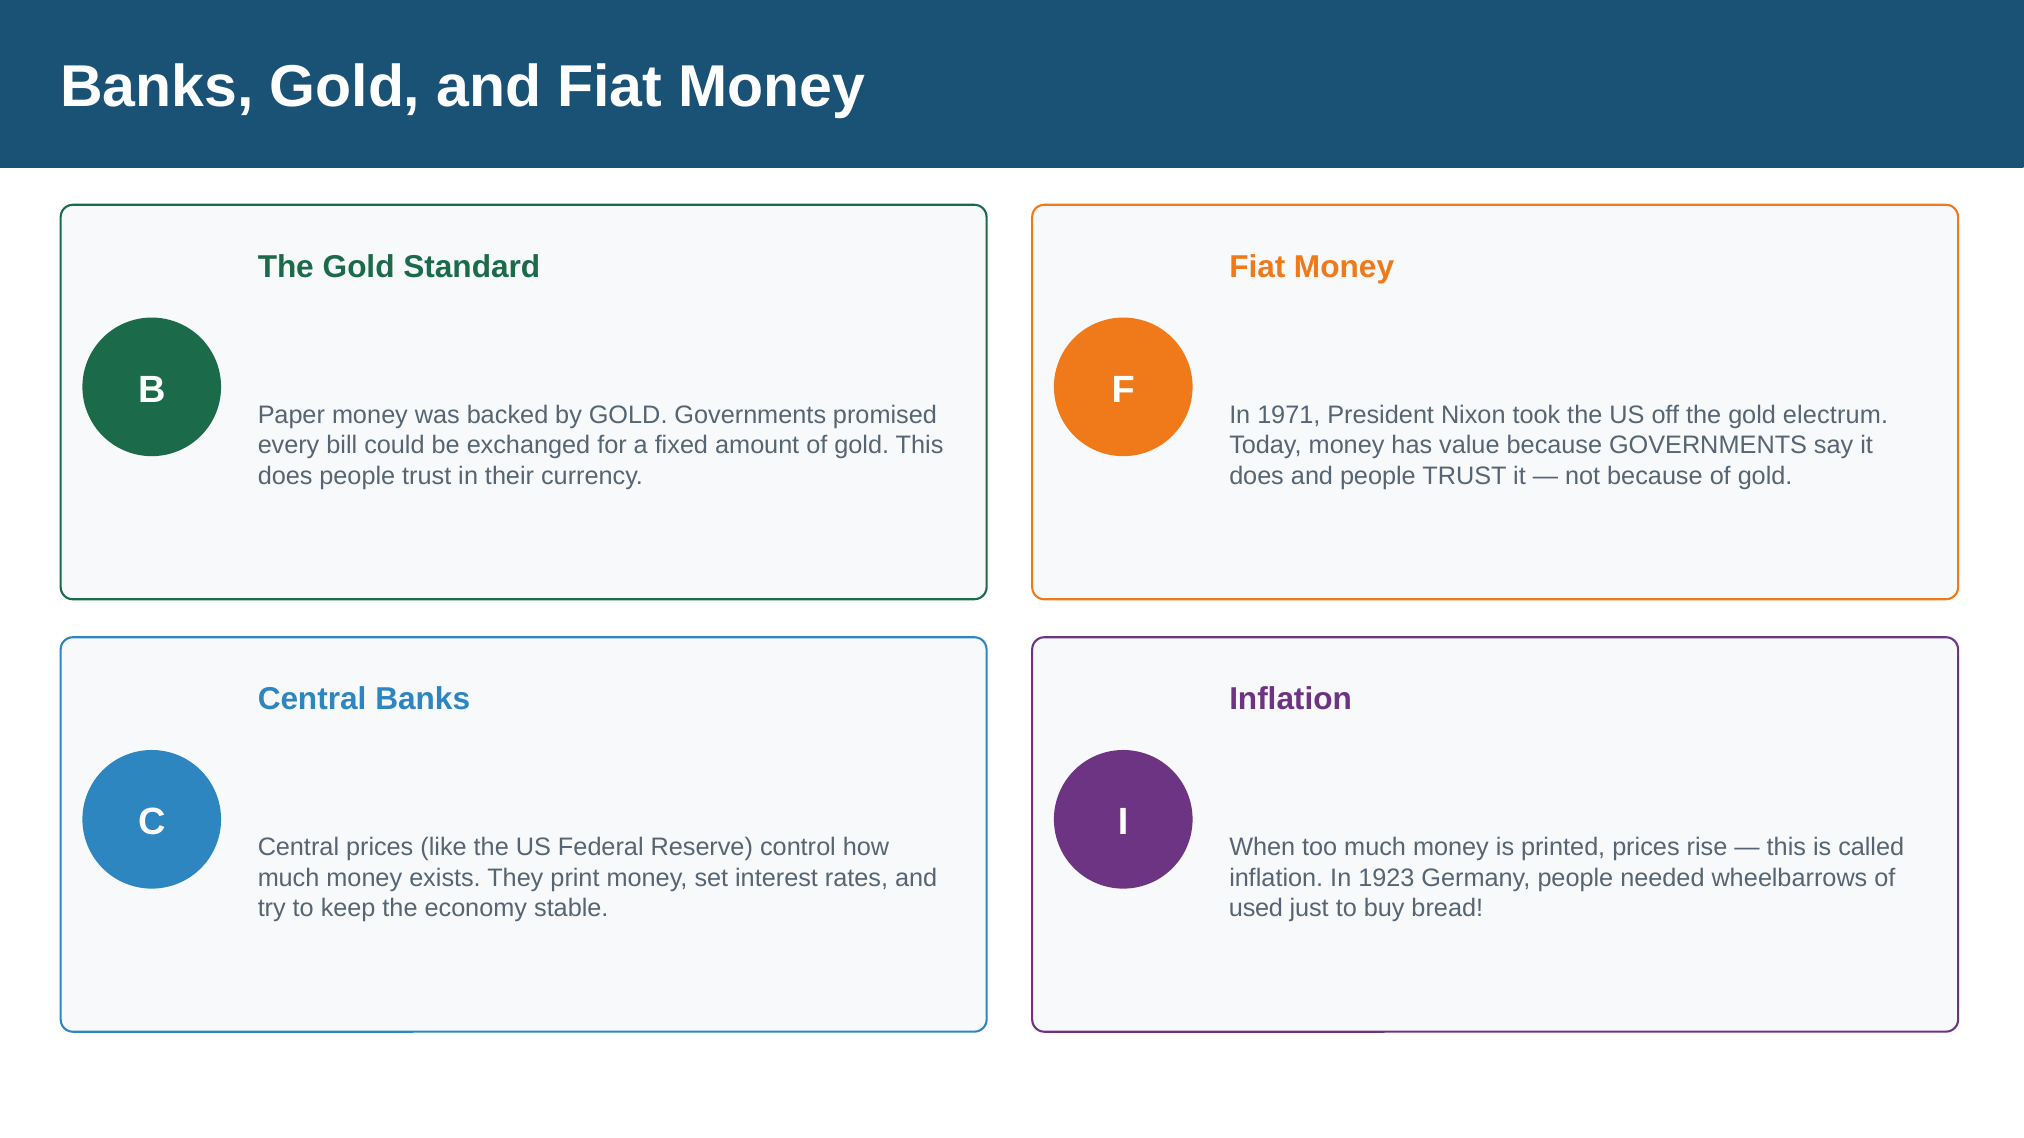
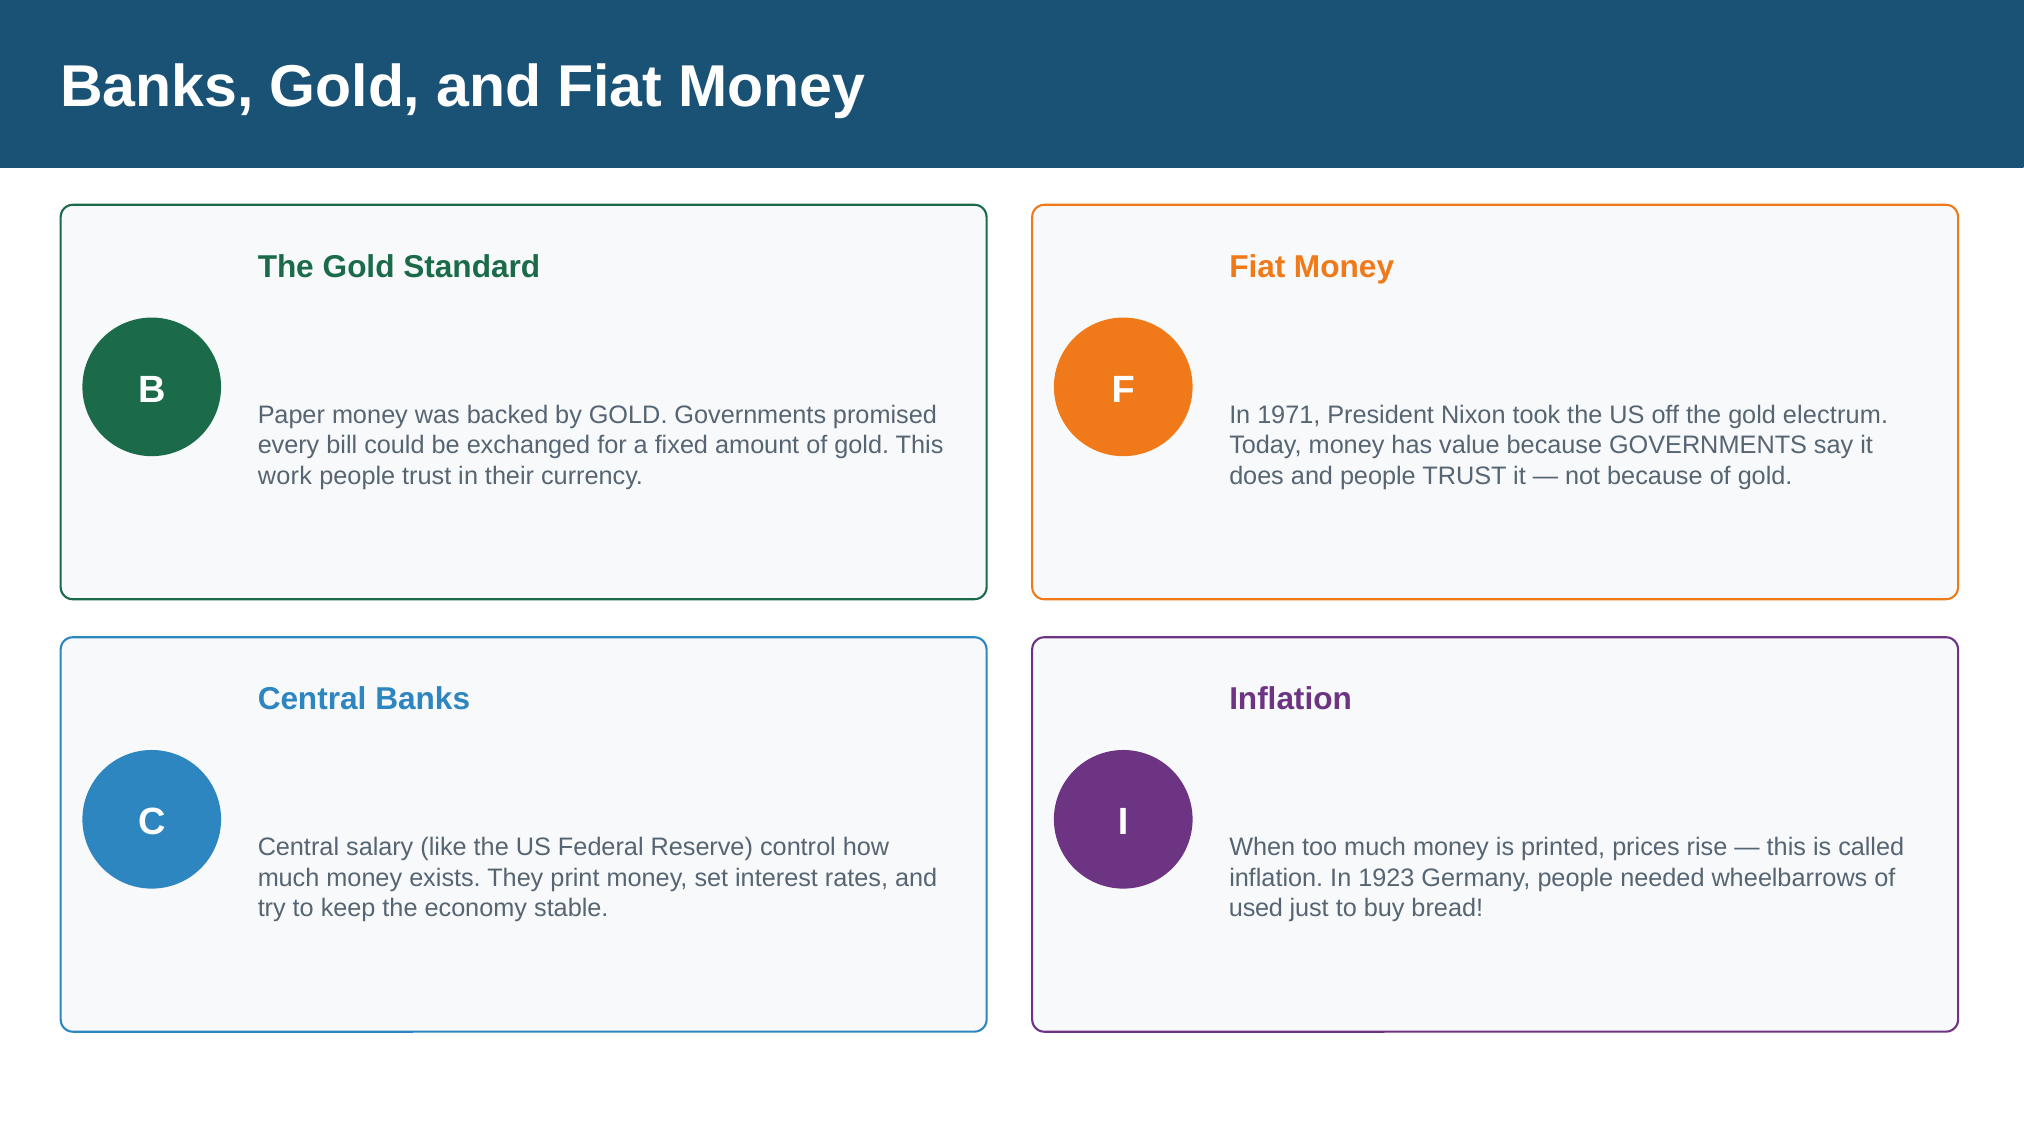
does at (285, 476): does -> work
Central prices: prices -> salary
